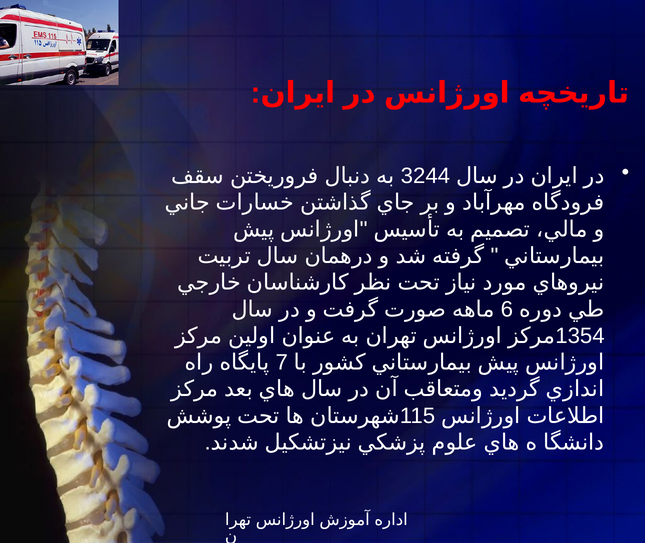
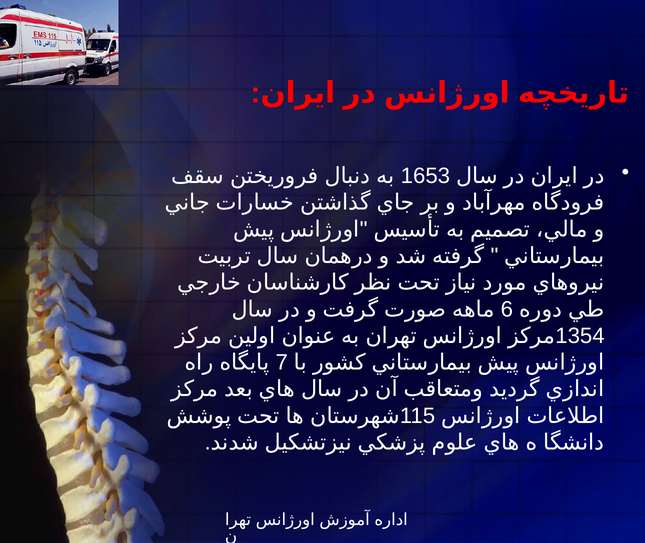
3244: 3244 -> 1653
